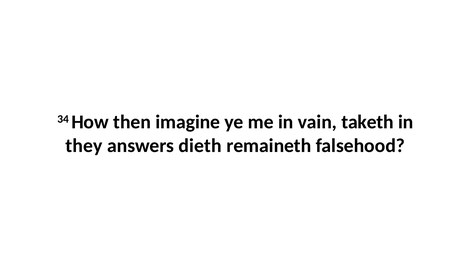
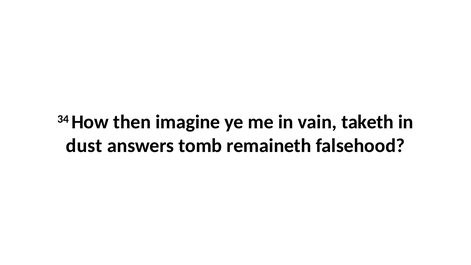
they: they -> dust
dieth: dieth -> tomb
